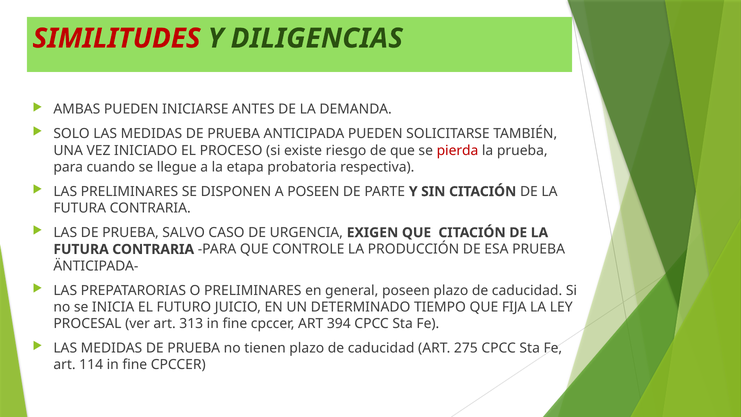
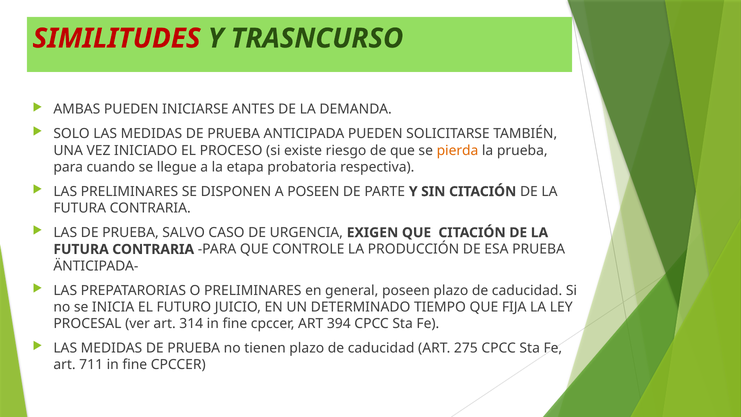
DILIGENCIAS: DILIGENCIAS -> TRASNCURSO
pierda colour: red -> orange
313: 313 -> 314
114: 114 -> 711
